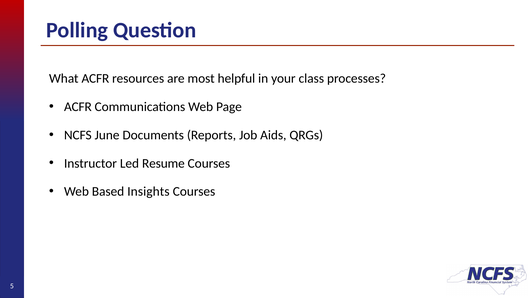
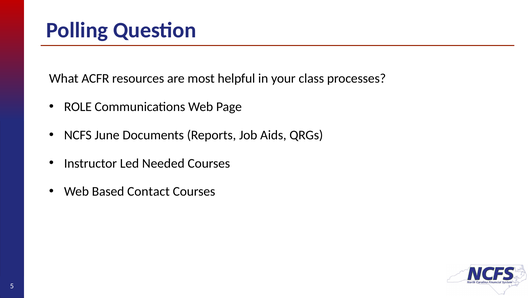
ACFR at (78, 107): ACFR -> ROLE
Resume: Resume -> Needed
Insights: Insights -> Contact
